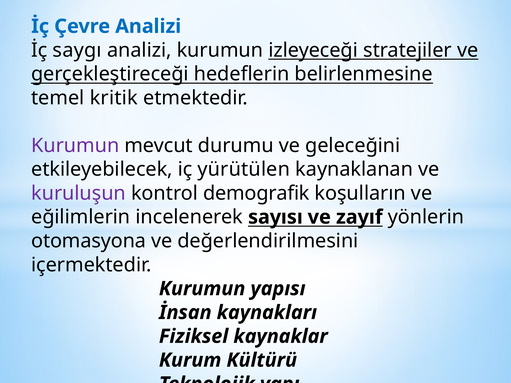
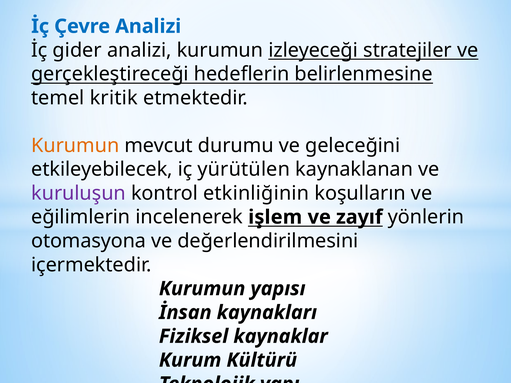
saygı: saygı -> gider
Kurumun at (75, 146) colour: purple -> orange
demografik: demografik -> etkinliğinin
sayısı: sayısı -> işlem
